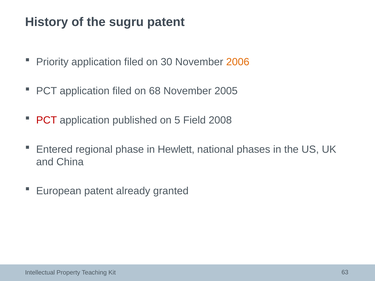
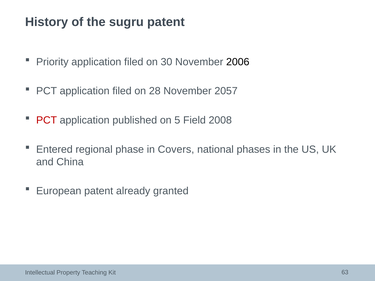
2006 colour: orange -> black
68: 68 -> 28
2005: 2005 -> 2057
Hewlett: Hewlett -> Covers
